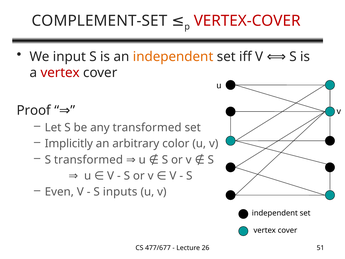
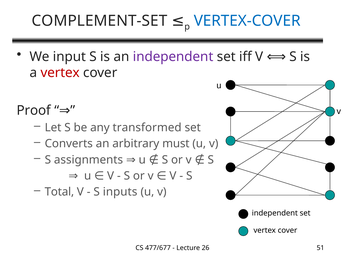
VERTEX-COVER colour: red -> blue
independent at (173, 57) colour: orange -> purple
Implicitly: Implicitly -> Converts
color: color -> must
S transformed: transformed -> assignments
Even: Even -> Total
